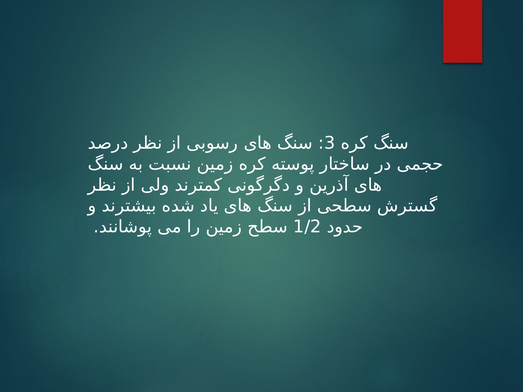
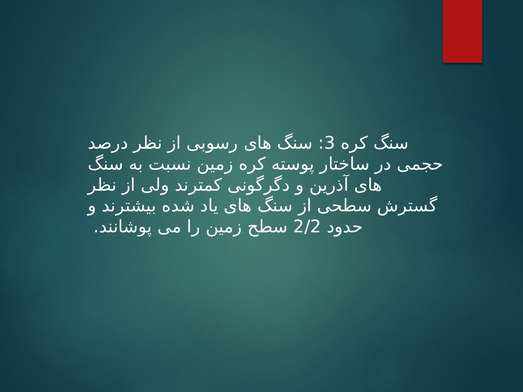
1/2: 1/2 -> 2/2
